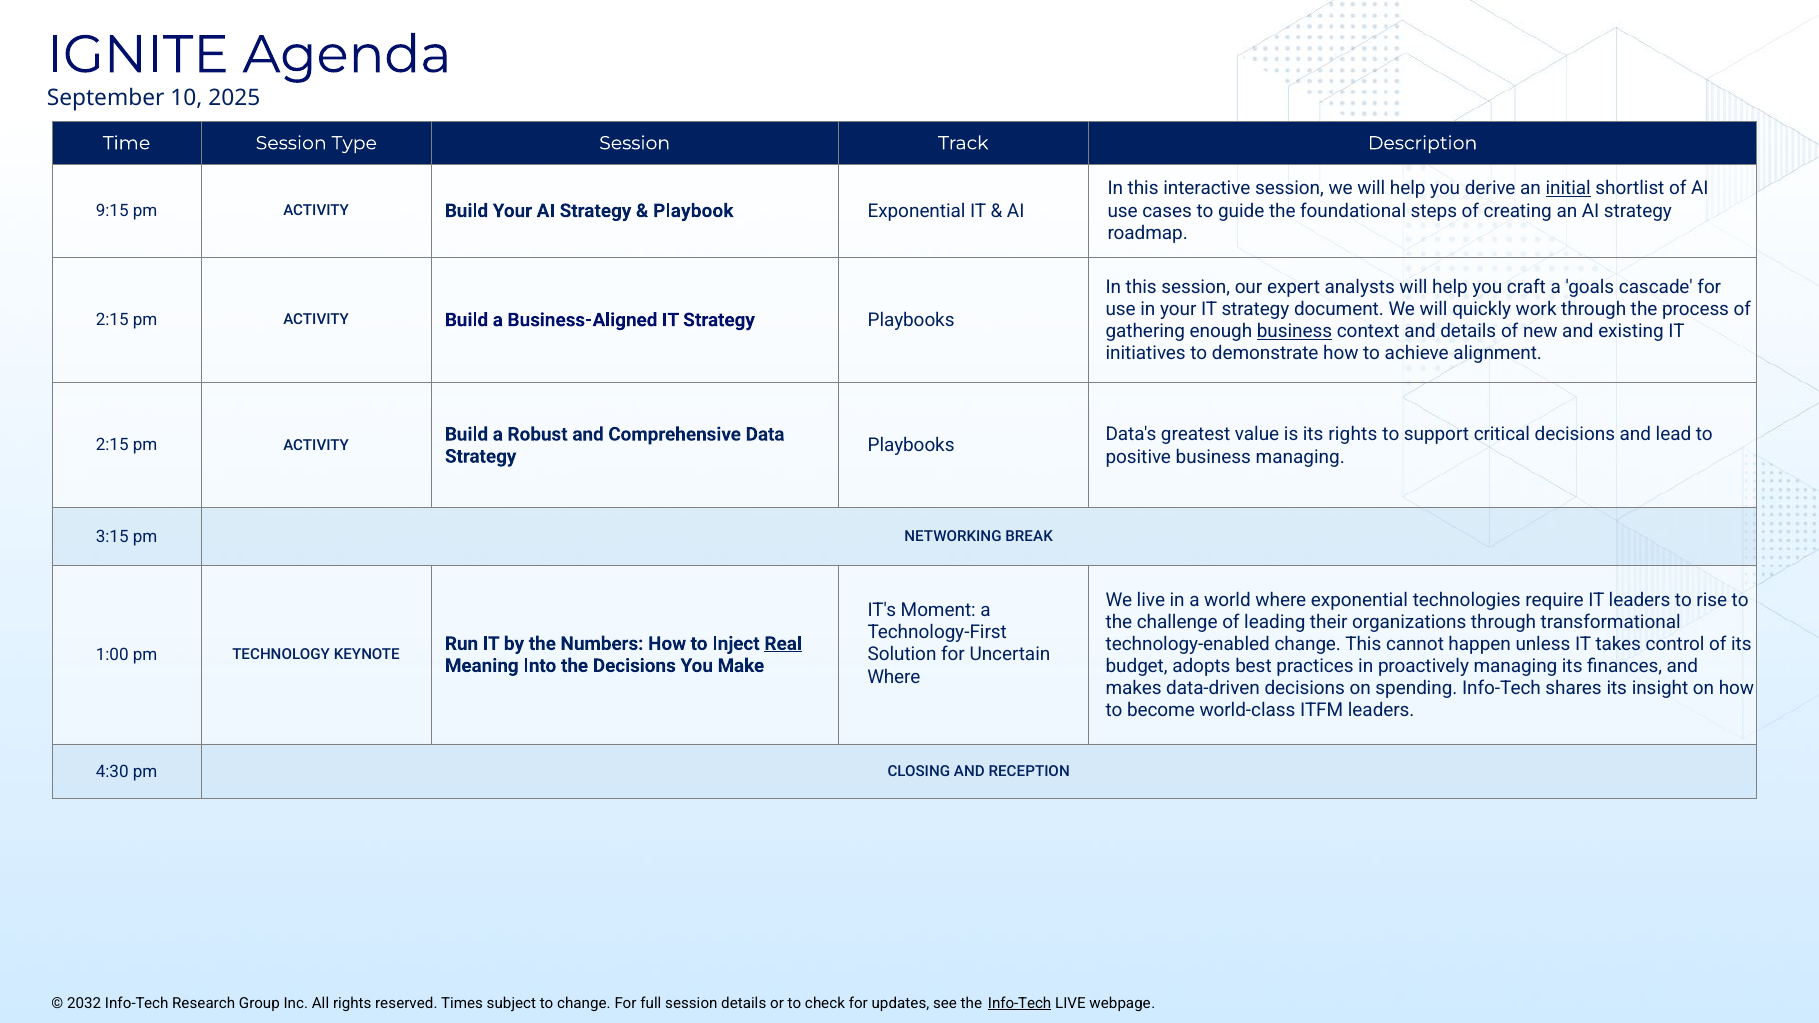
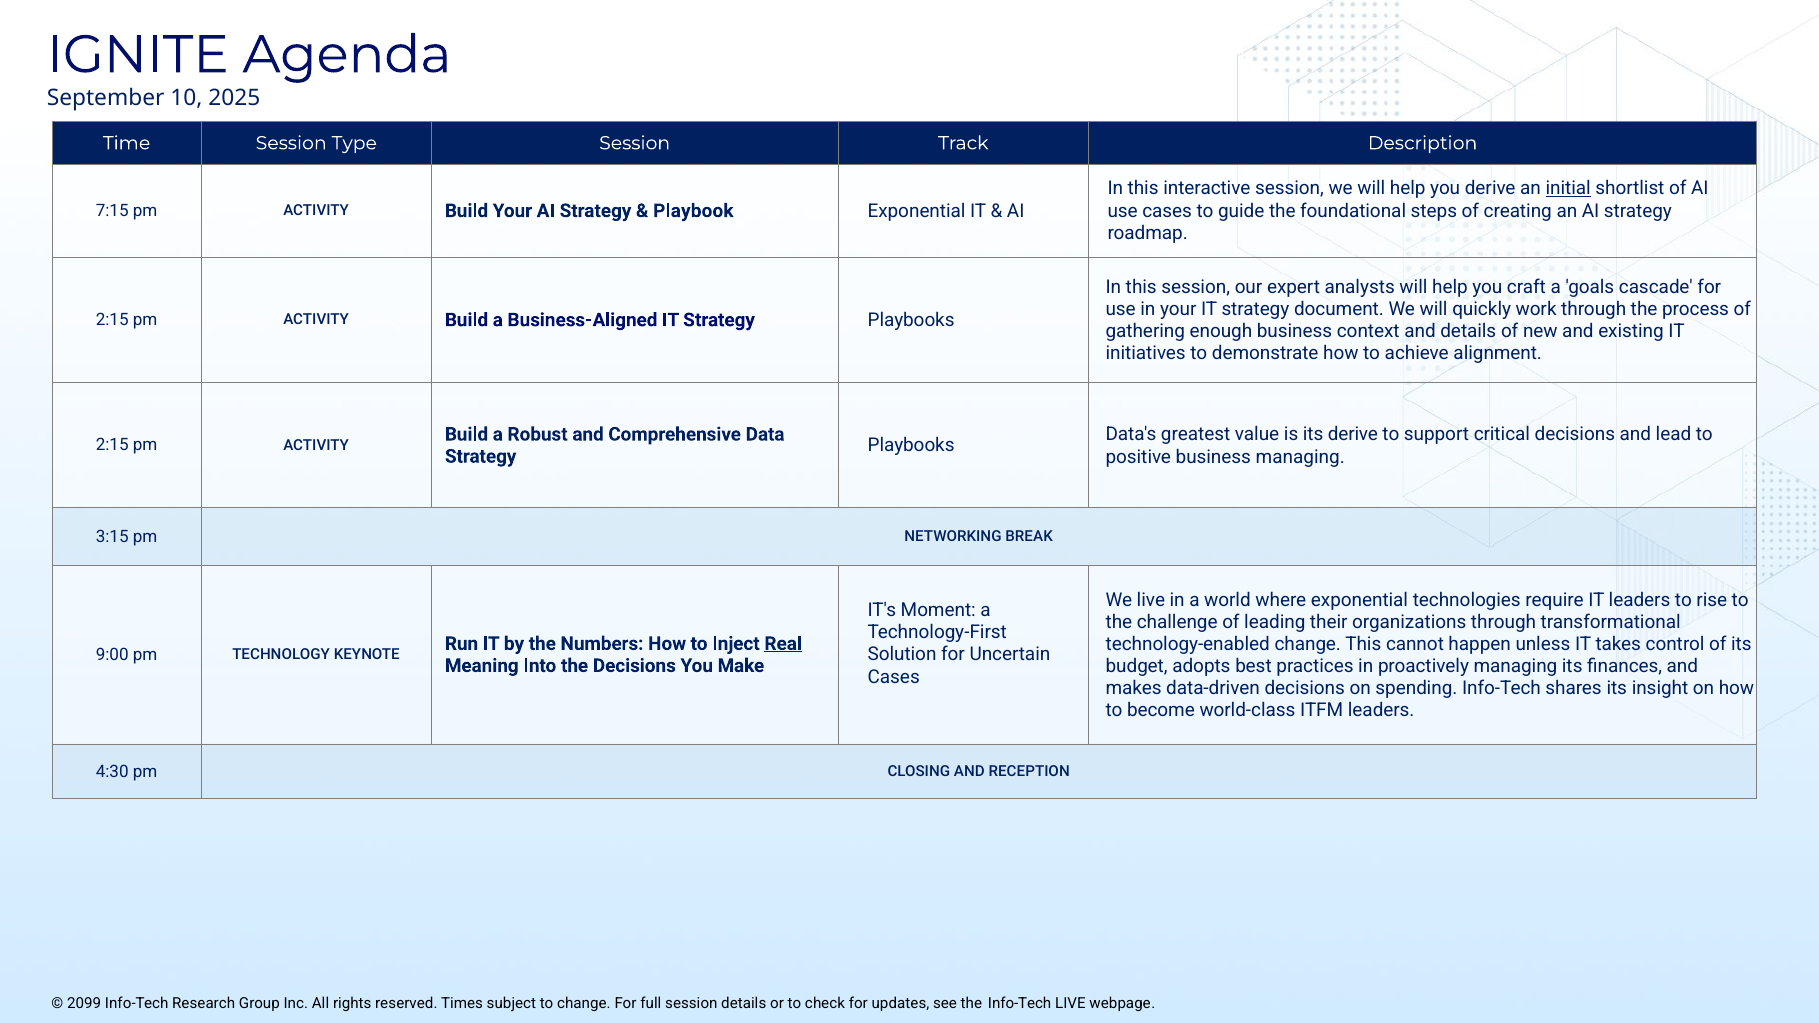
9:15: 9:15 -> 7:15
business at (1295, 332) underline: present -> none
its rights: rights -> derive
1:00: 1:00 -> 9:00
Where at (894, 677): Where -> Cases
2032: 2032 -> 2099
Info-Tech at (1020, 1004) underline: present -> none
